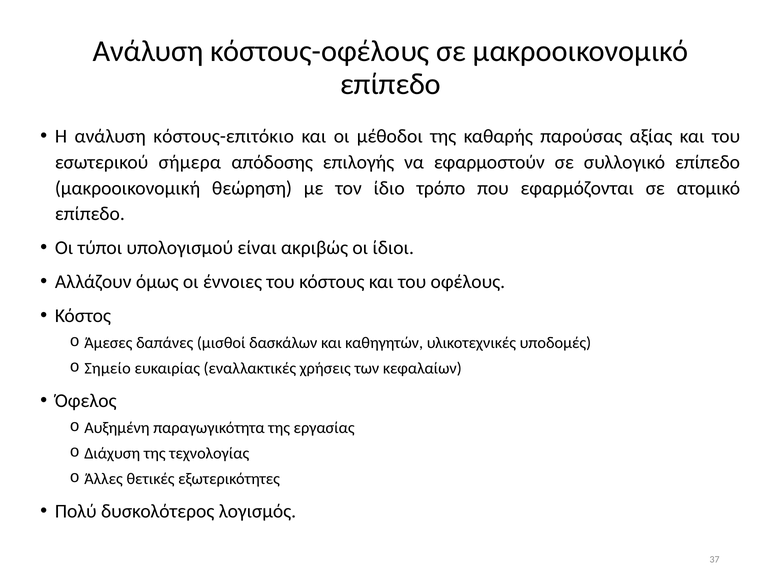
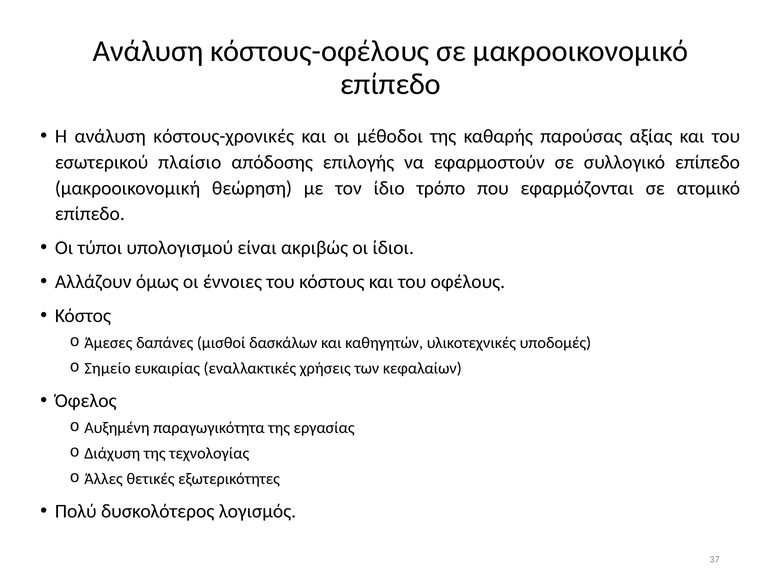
κόστους-επιτόκιο: κόστους-επιτόκιο -> κόστους-χρονικές
σήμερα: σήμερα -> πλαίσιο
